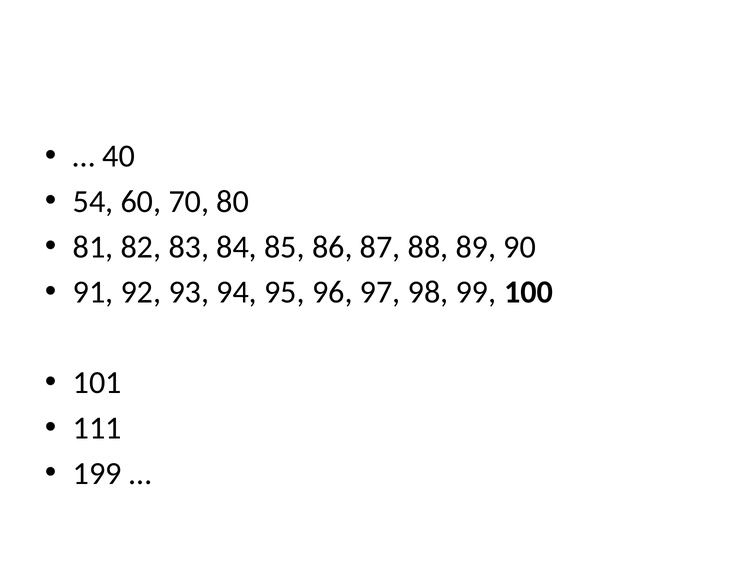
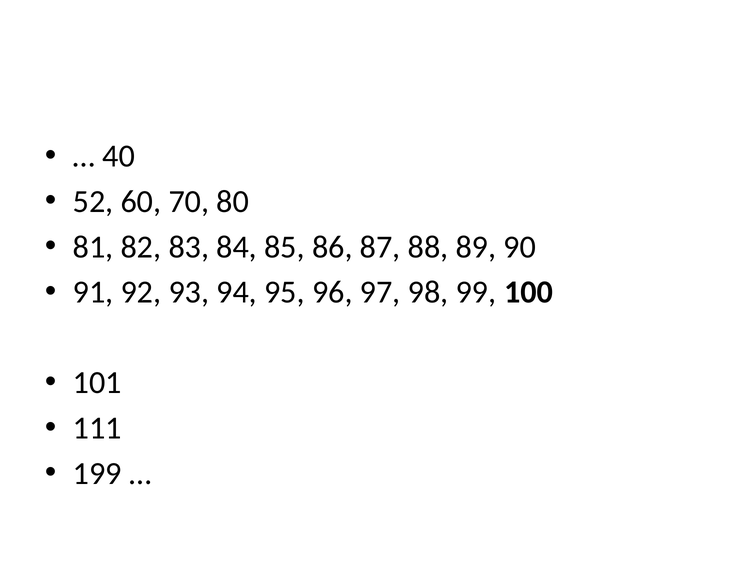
54: 54 -> 52
